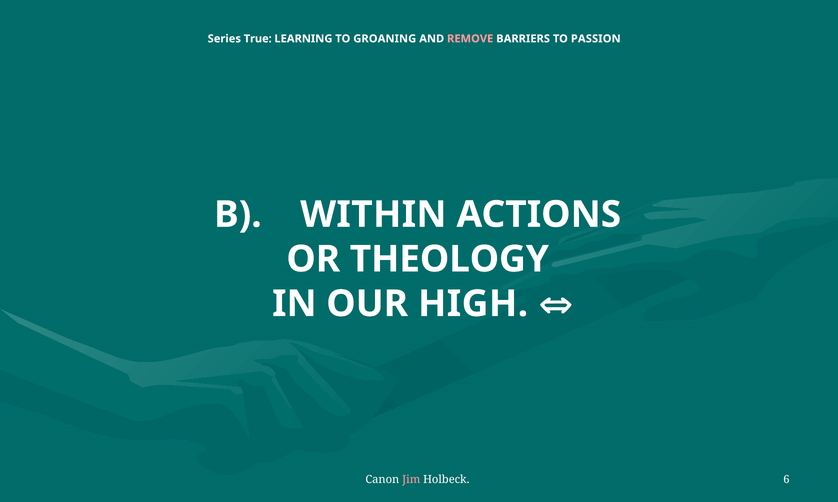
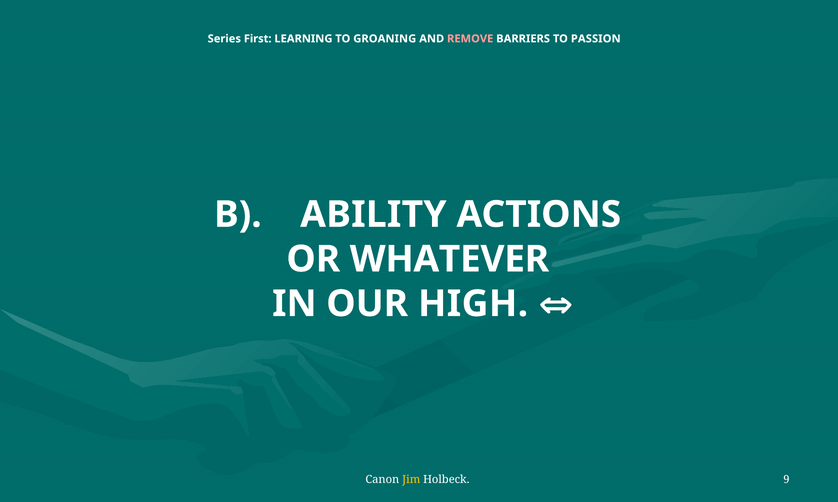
True: True -> First
WITHIN: WITHIN -> ABILITY
THEOLOGY: THEOLOGY -> WHATEVER
Jim colour: pink -> yellow
6: 6 -> 9
